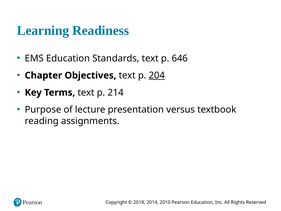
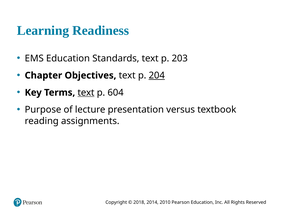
646: 646 -> 203
text at (86, 92) underline: none -> present
214: 214 -> 604
